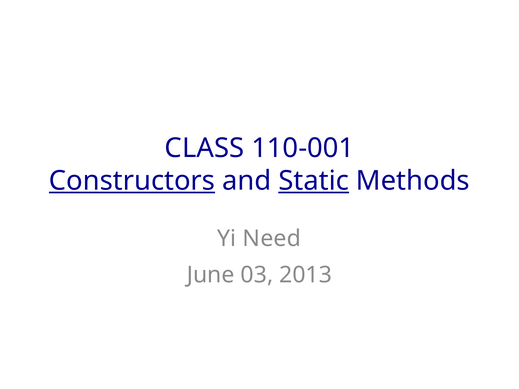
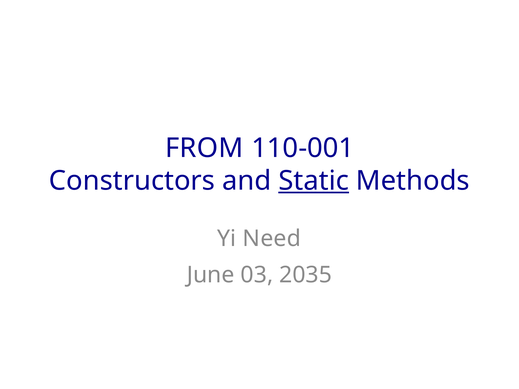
CLASS: CLASS -> FROM
Constructors underline: present -> none
2013: 2013 -> 2035
